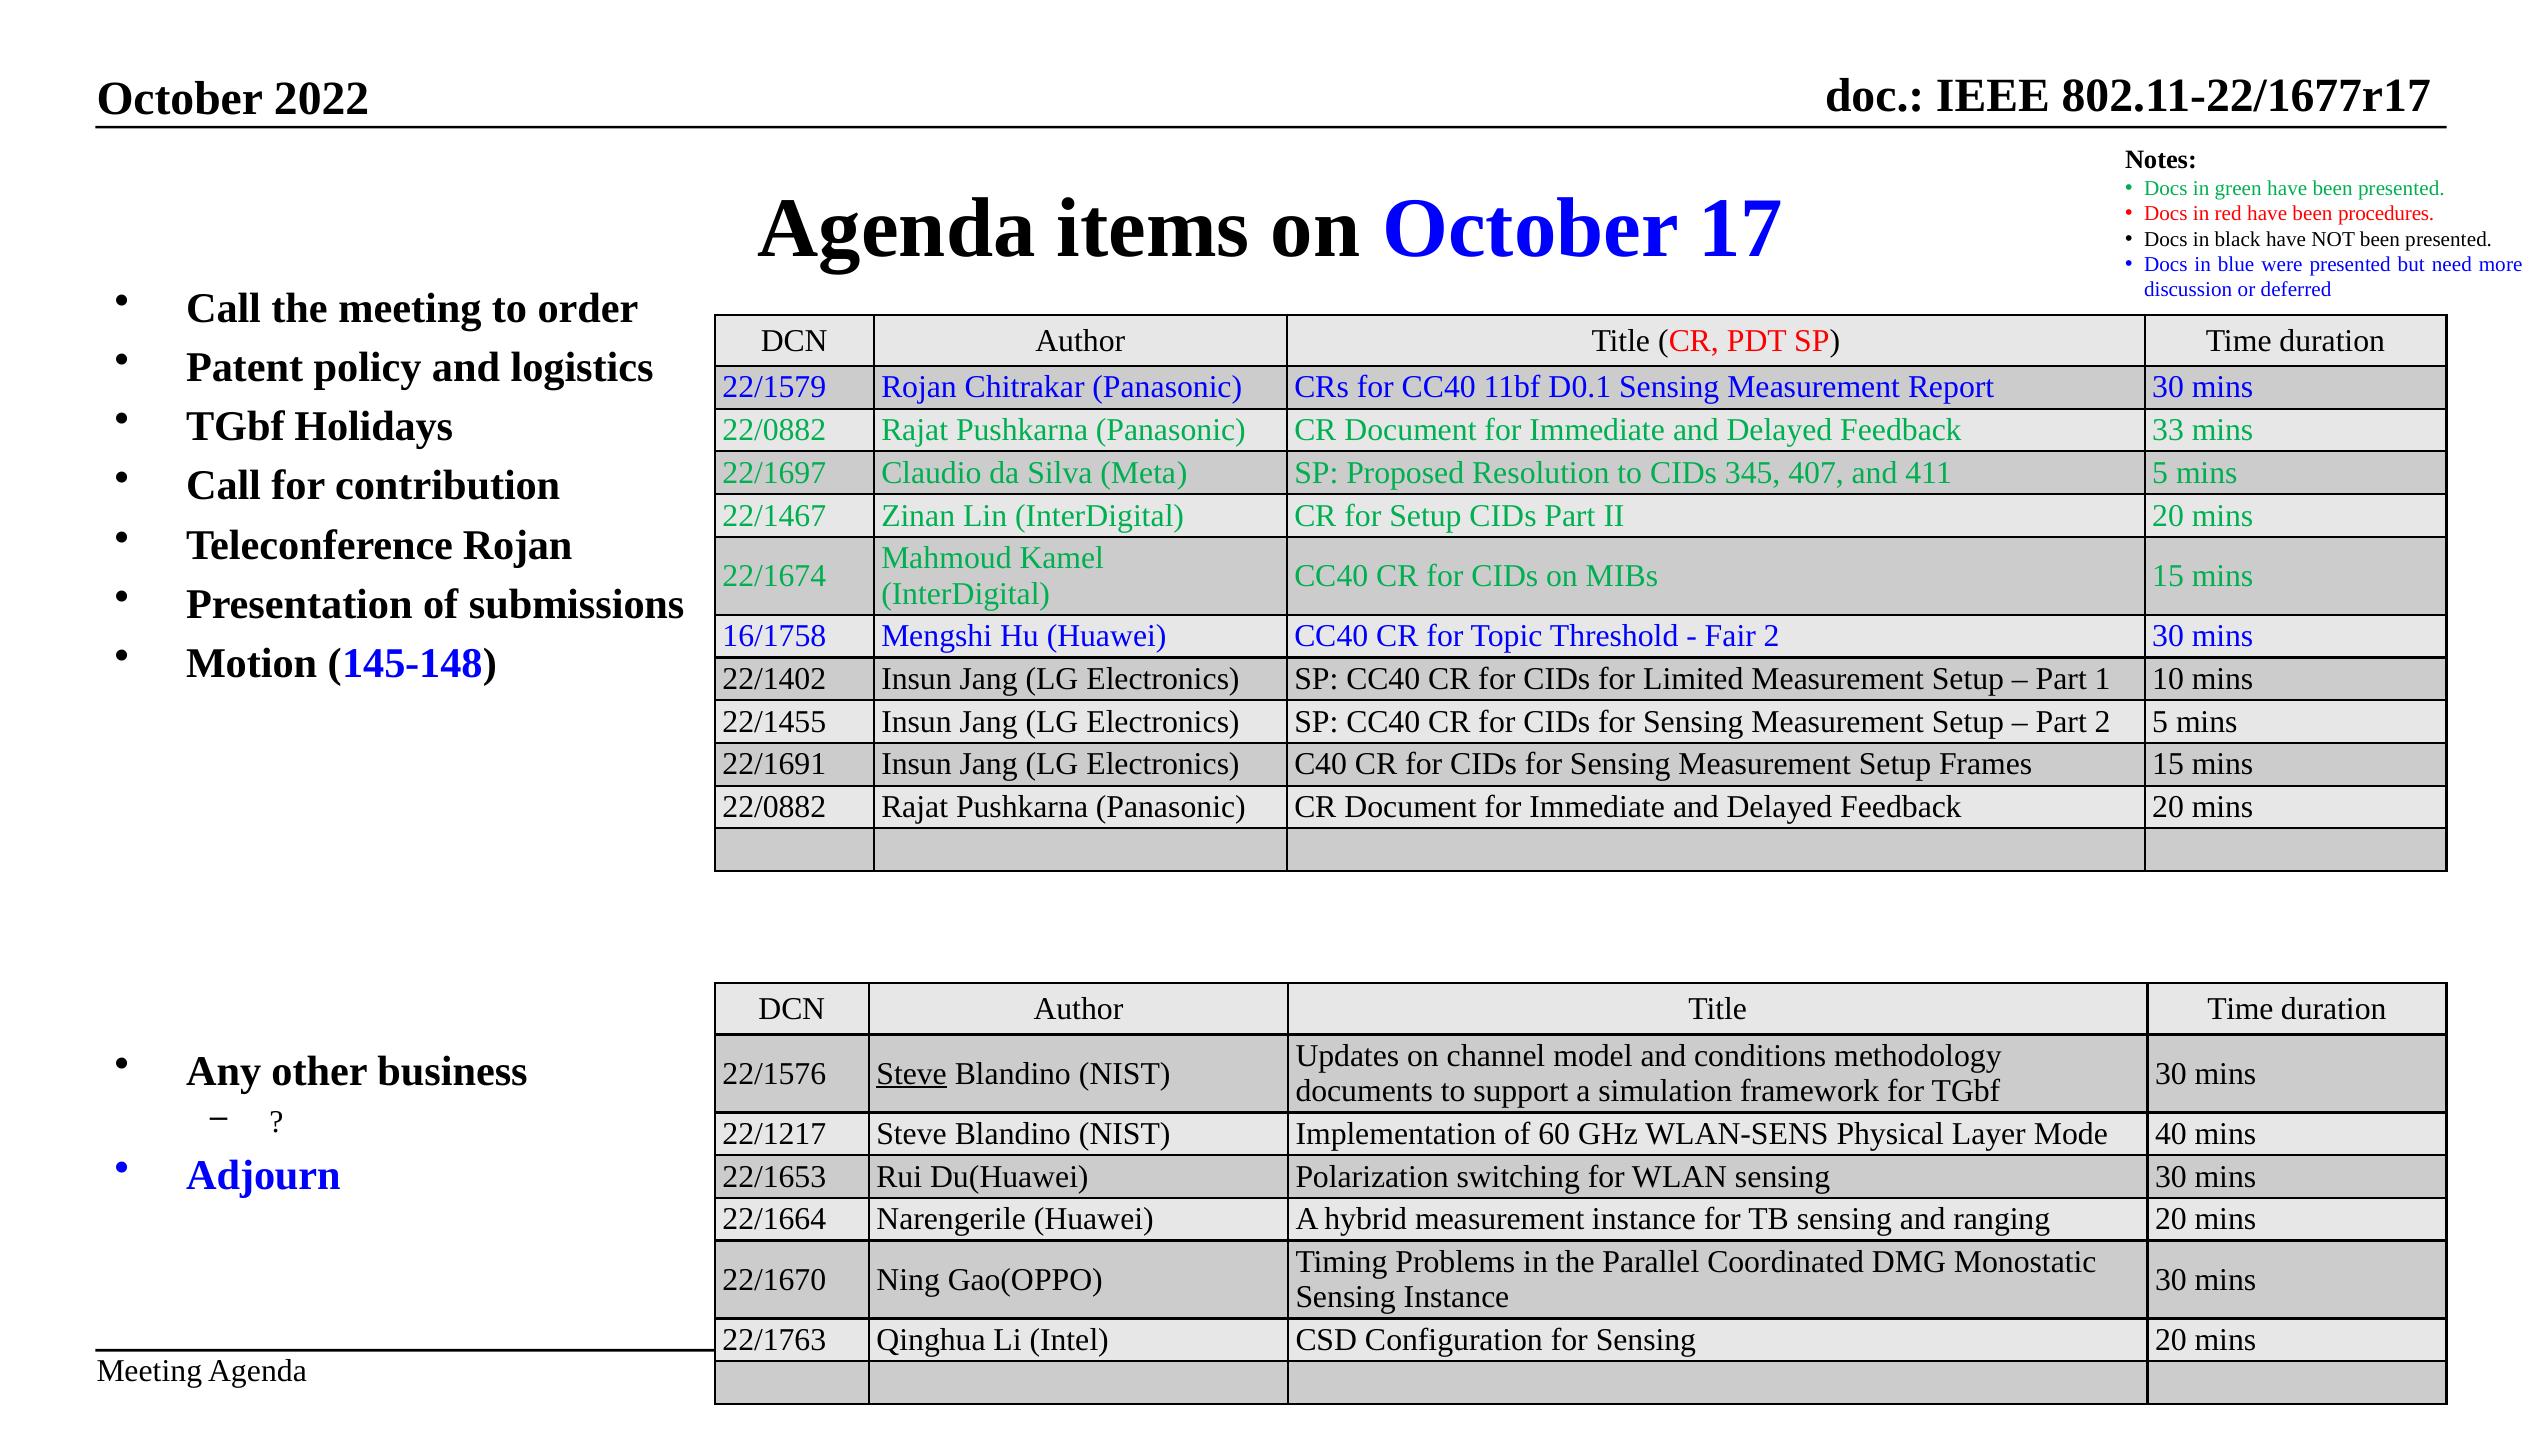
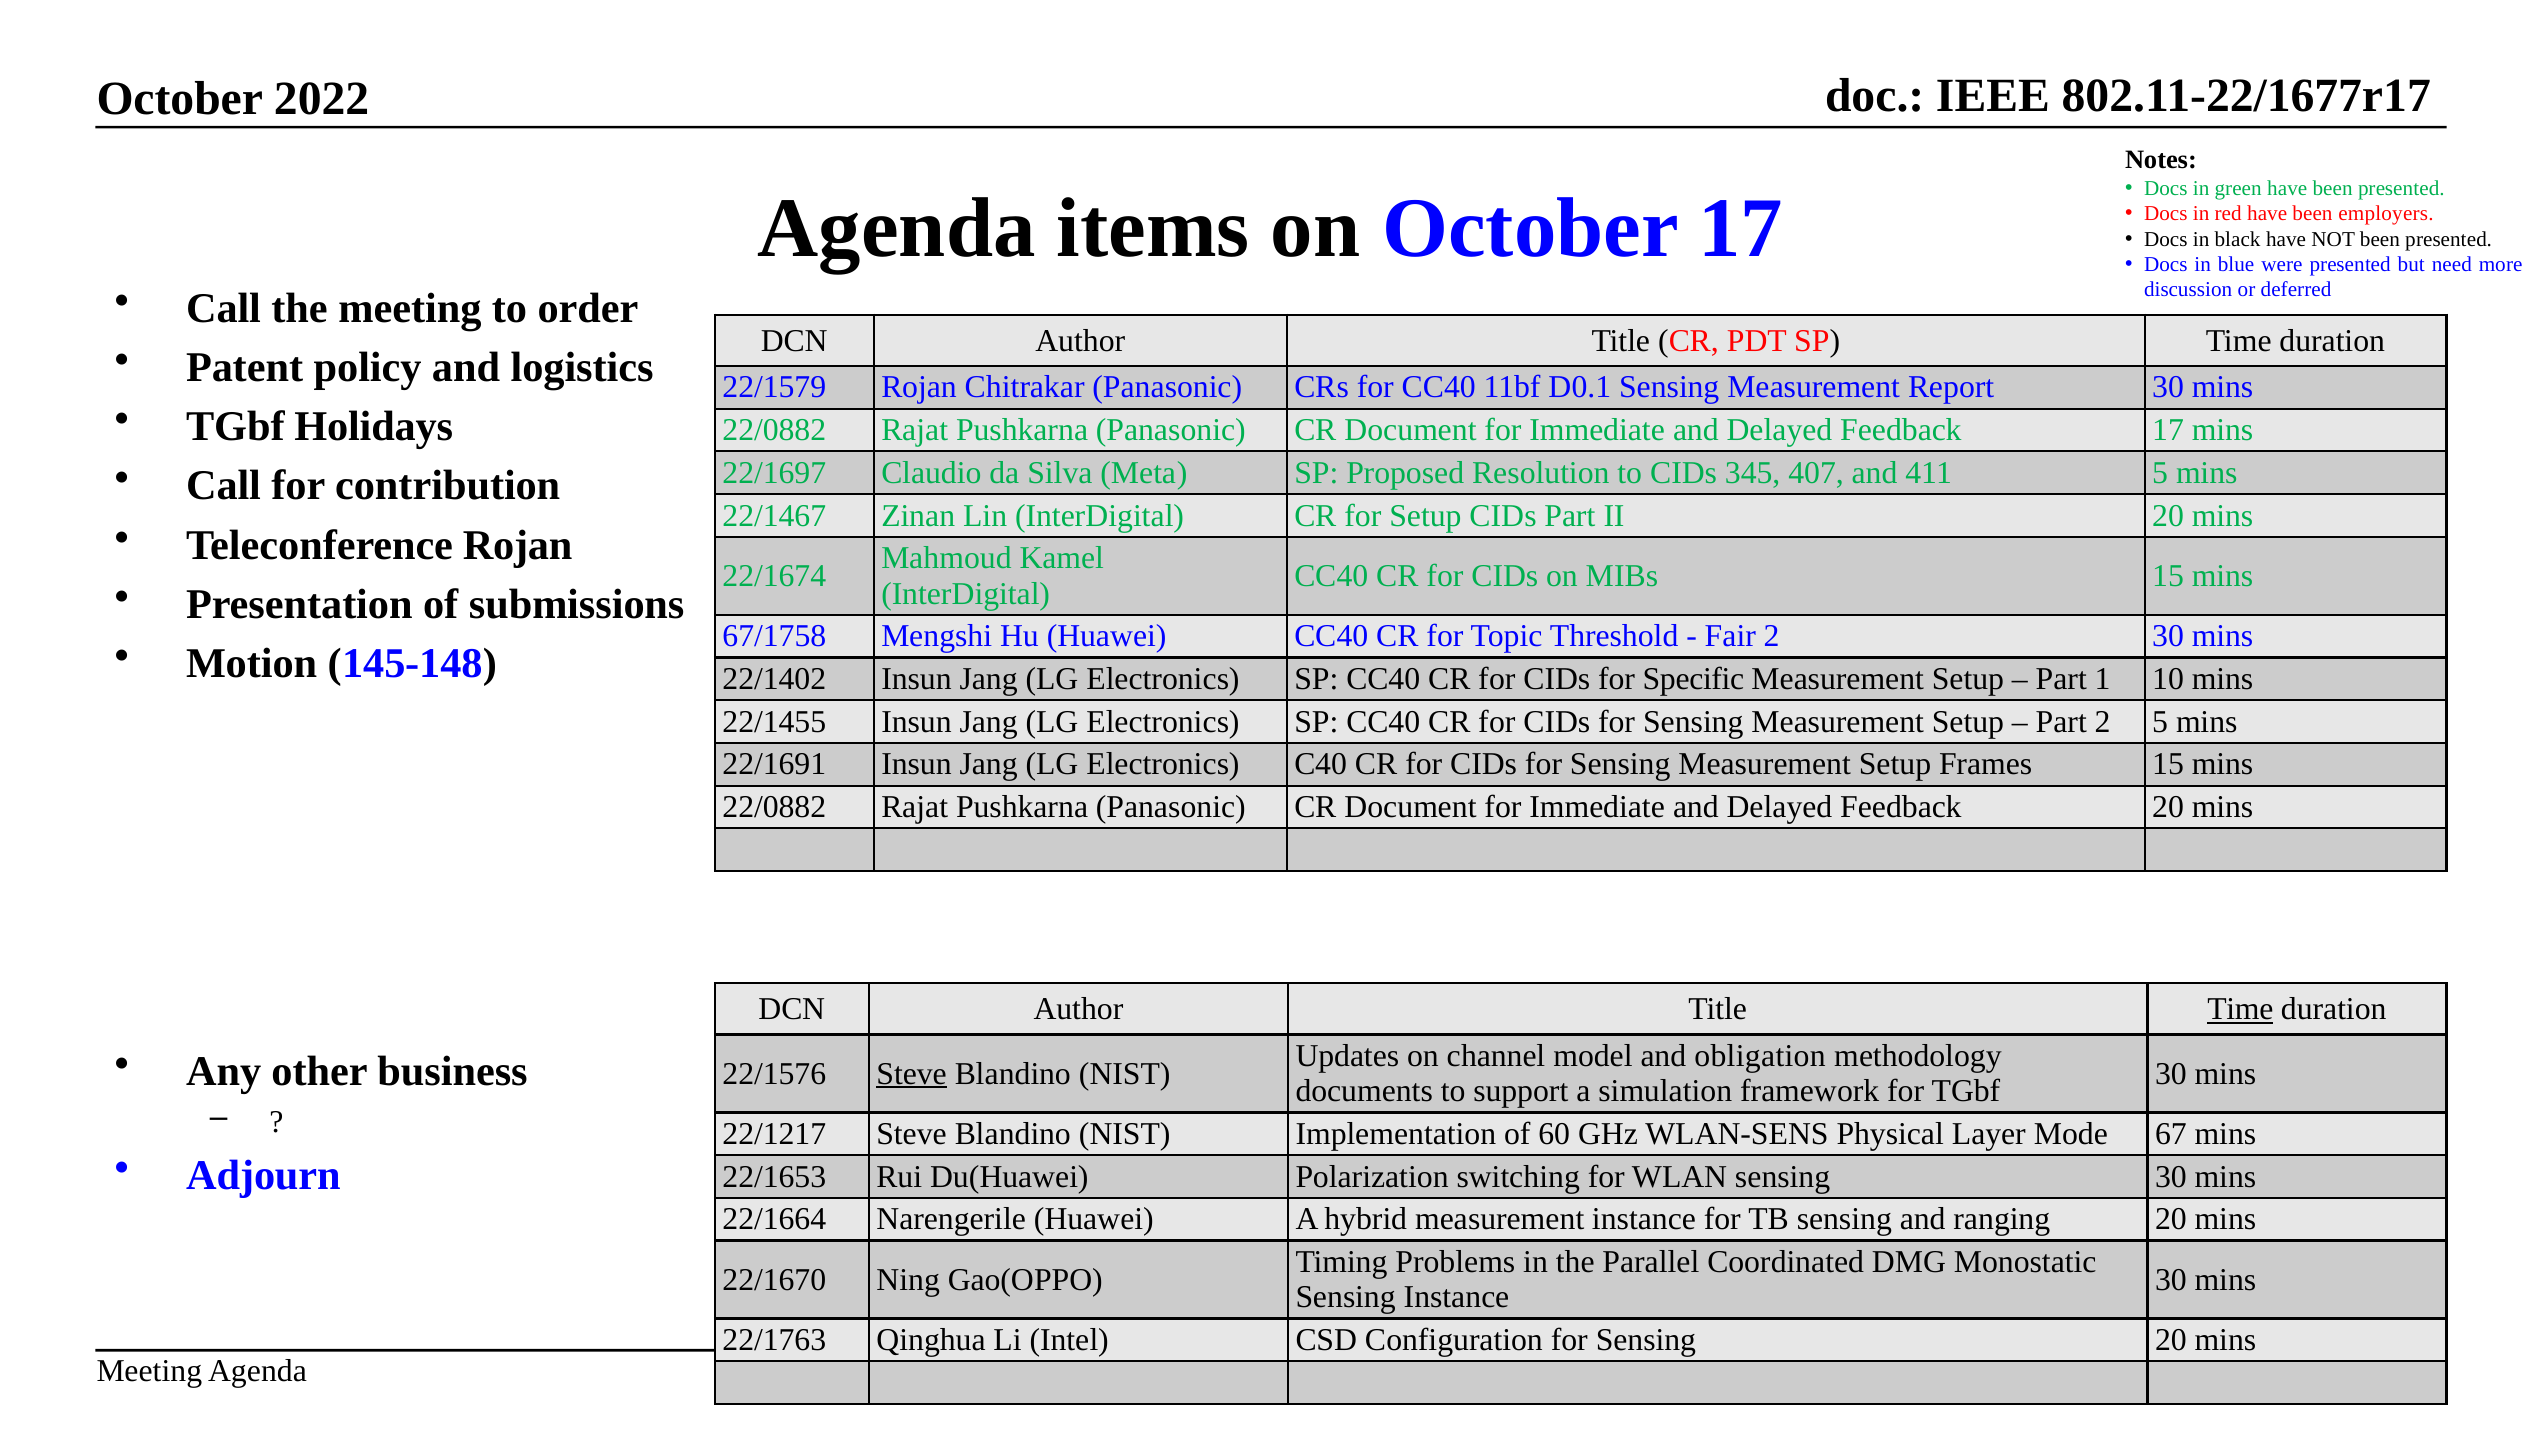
procedures: procedures -> employers
Feedback 33: 33 -> 17
16/1758: 16/1758 -> 67/1758
Limited: Limited -> Specific
Time at (2240, 1009) underline: none -> present
conditions: conditions -> obligation
40: 40 -> 67
